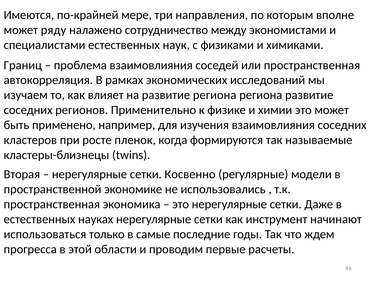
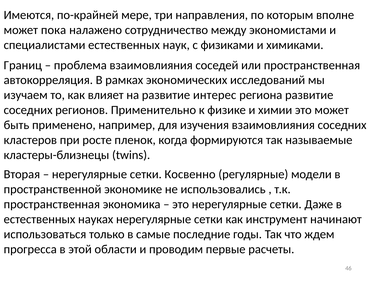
ряду: ряду -> пока
развитие региона: региона -> интерес
